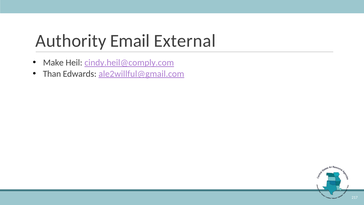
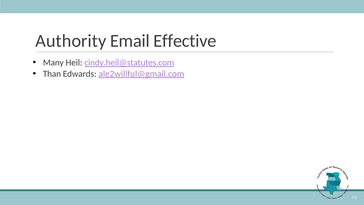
External: External -> Effective
Make: Make -> Many
cindy.heil@comply.com: cindy.heil@comply.com -> cindy.heil@statutes.com
